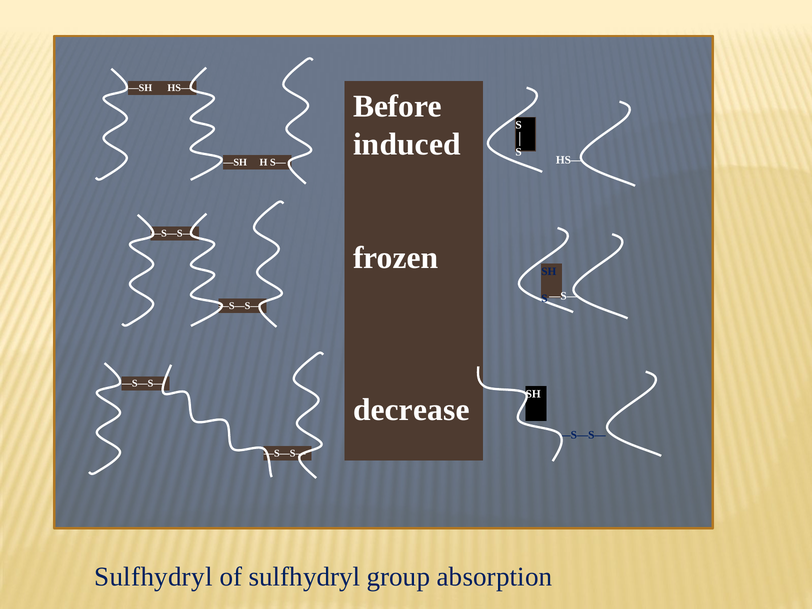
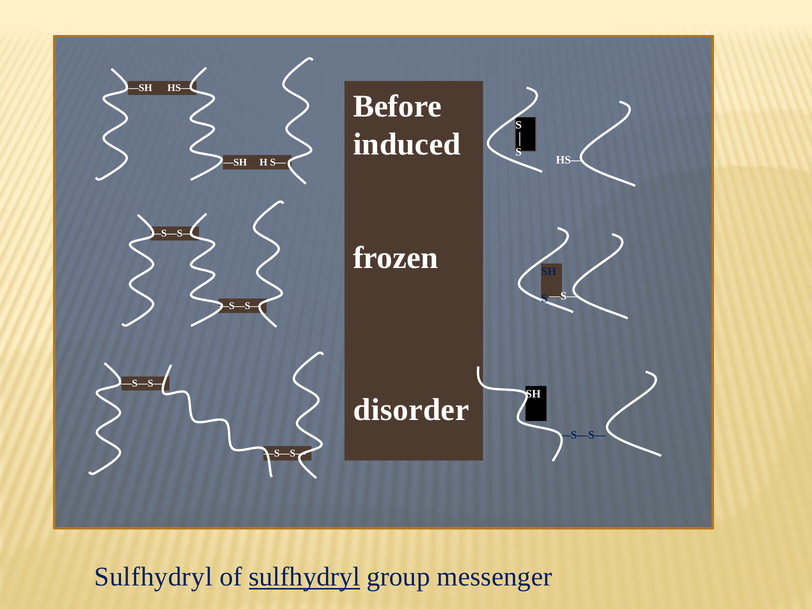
decrease: decrease -> disorder
sulfhydryl at (305, 577) underline: none -> present
absorption: absorption -> messenger
